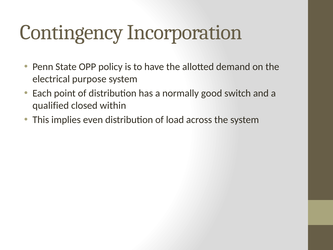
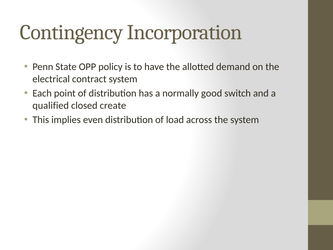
purpose: purpose -> contract
within: within -> create
